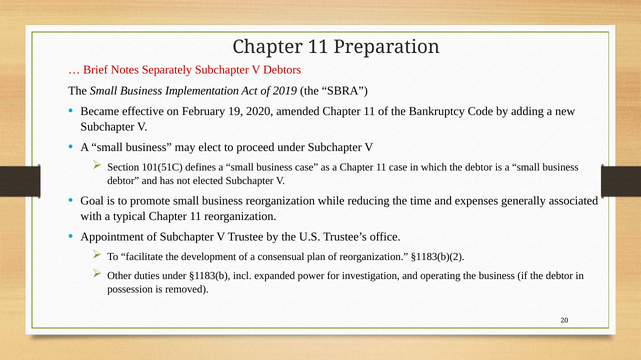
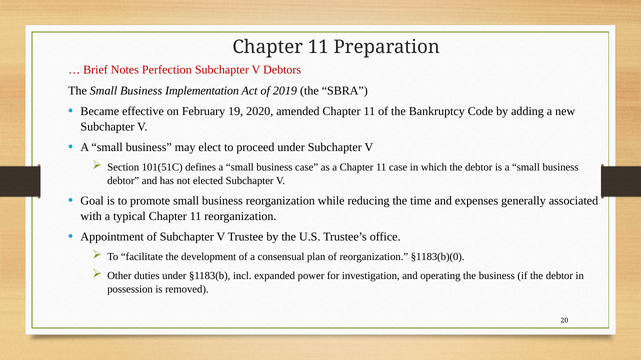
Separately: Separately -> Perfection
§1183(b)(2: §1183(b)(2 -> §1183(b)(0
